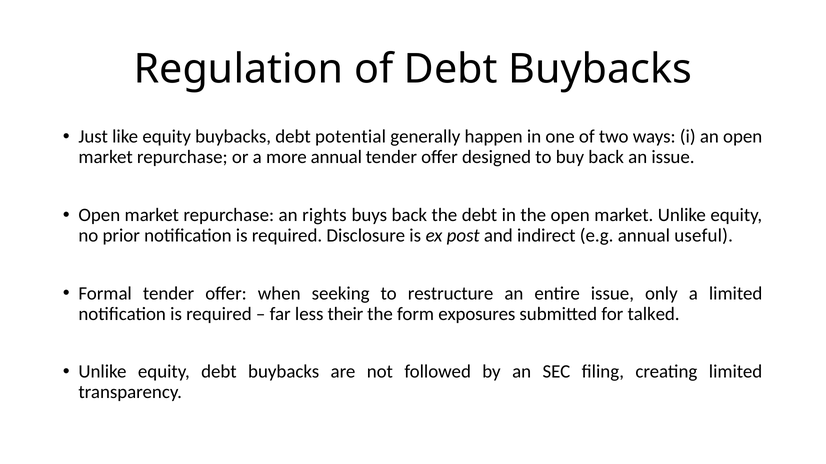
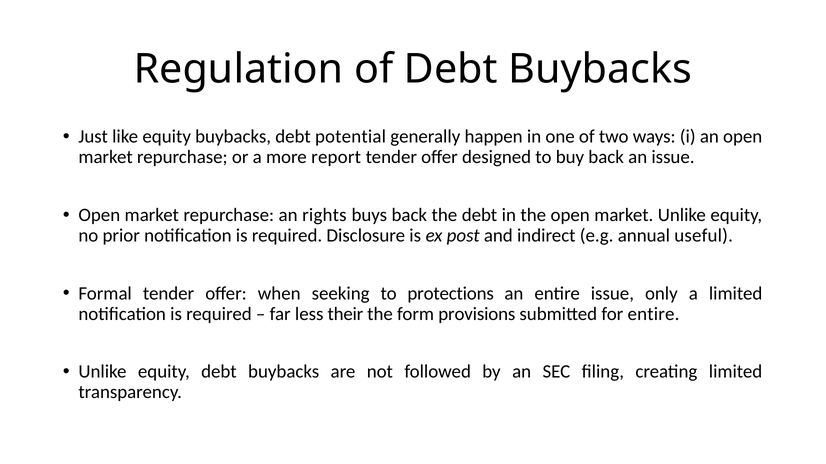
more annual: annual -> report
restructure: restructure -> protections
exposures: exposures -> provisions
for talked: talked -> entire
